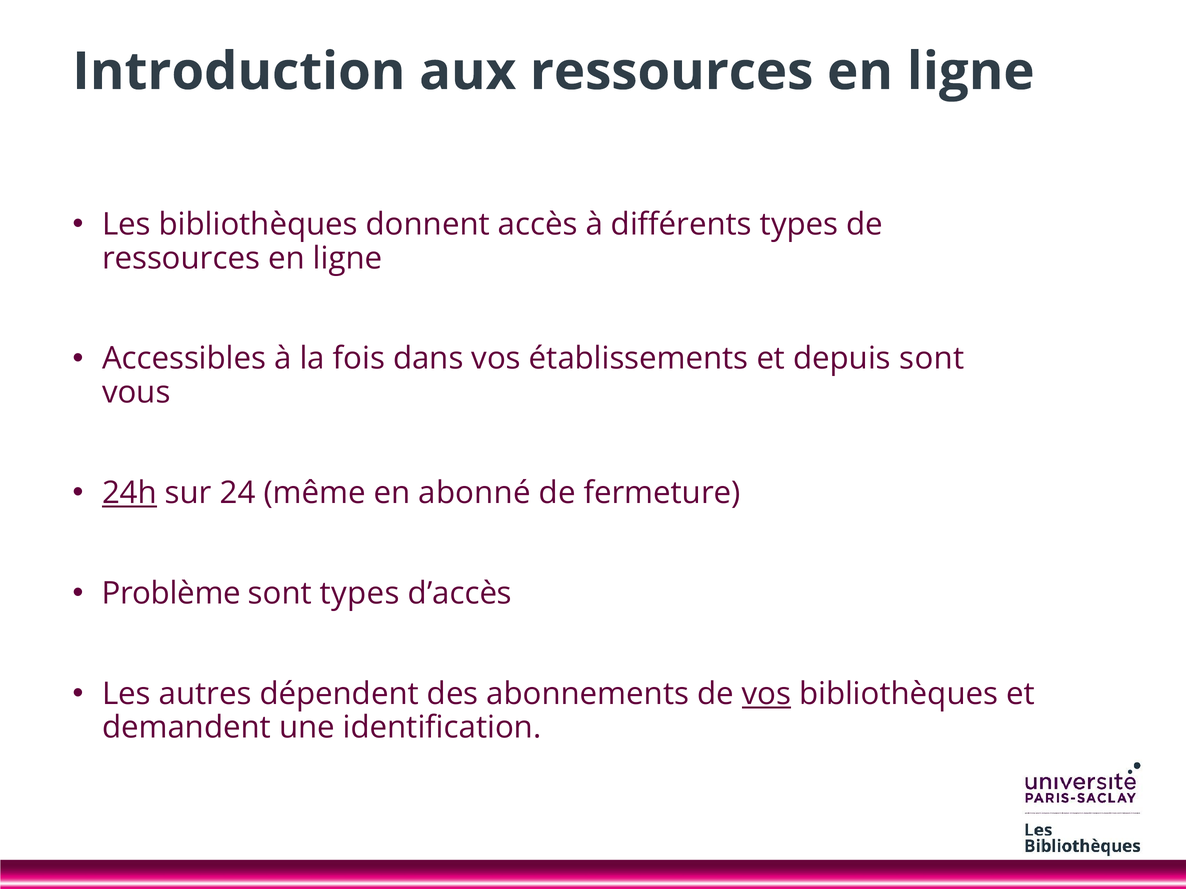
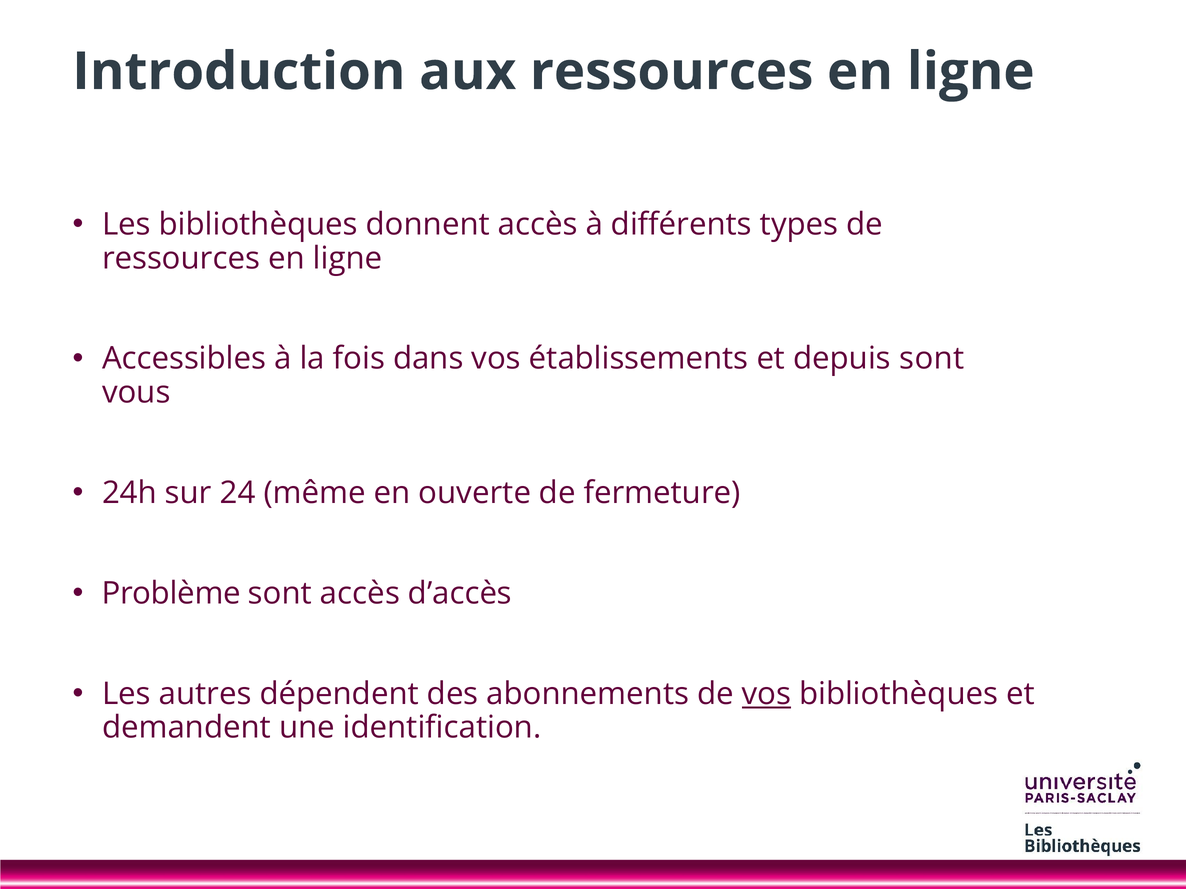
24h underline: present -> none
abonné: abonné -> ouverte
sont types: types -> accès
